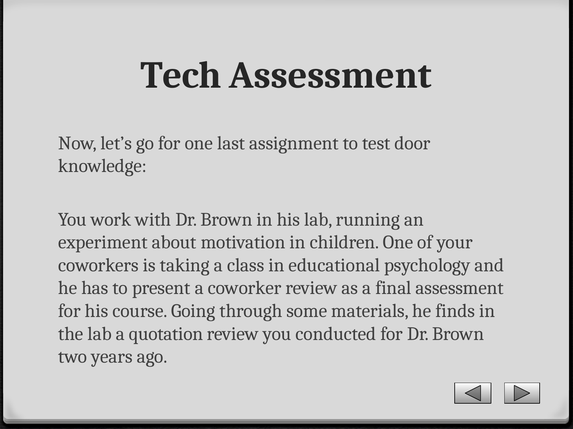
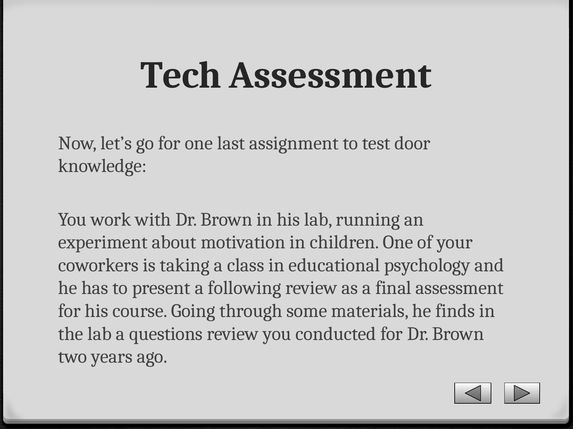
coworker: coworker -> following
quotation: quotation -> questions
